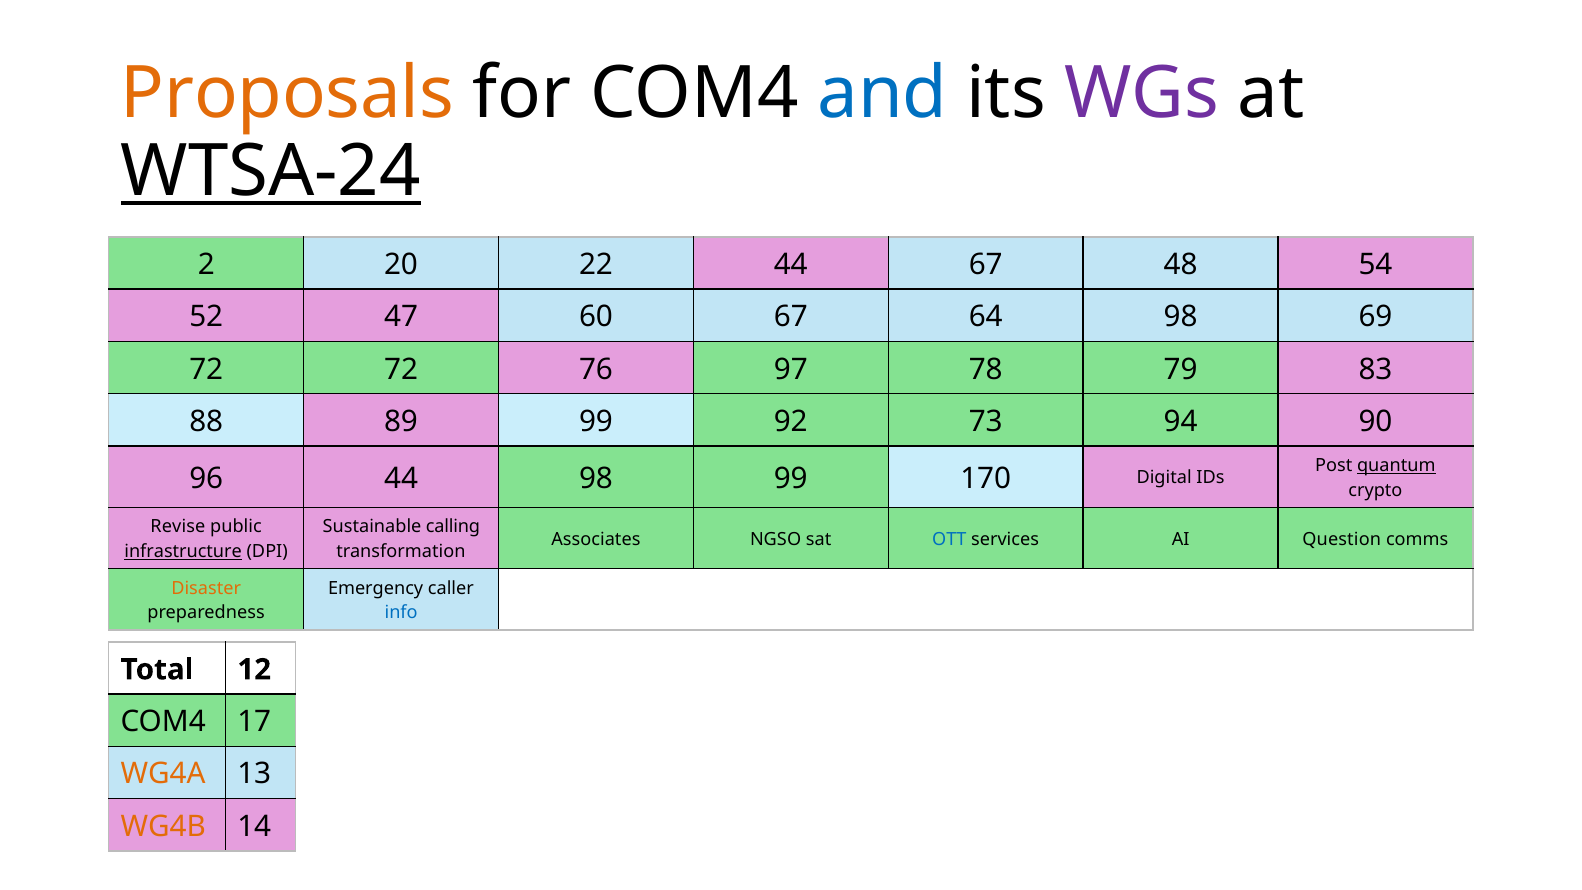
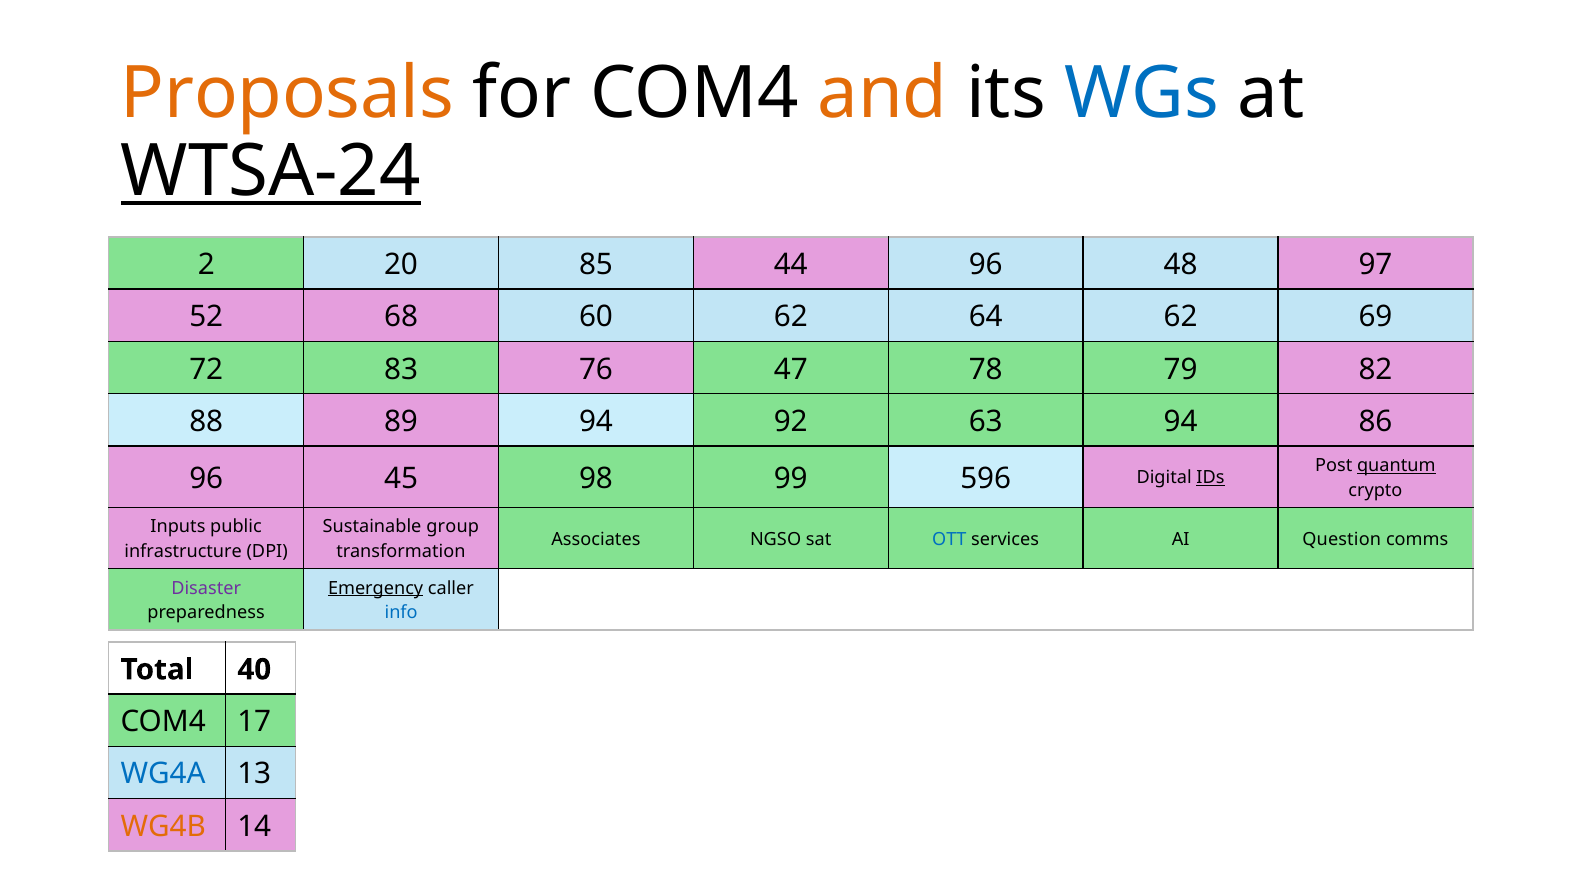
and colour: blue -> orange
WGs colour: purple -> blue
22: 22 -> 85
44 67: 67 -> 96
54: 54 -> 97
47: 47 -> 68
60 67: 67 -> 62
64 98: 98 -> 62
72 72: 72 -> 83
97: 97 -> 47
83: 83 -> 82
89 99: 99 -> 94
73: 73 -> 63
90: 90 -> 86
96 44: 44 -> 45
170: 170 -> 596
IDs underline: none -> present
Revise: Revise -> Inputs
calling: calling -> group
infrastructure underline: present -> none
Disaster colour: orange -> purple
Emergency underline: none -> present
12: 12 -> 40
WG4A colour: orange -> blue
